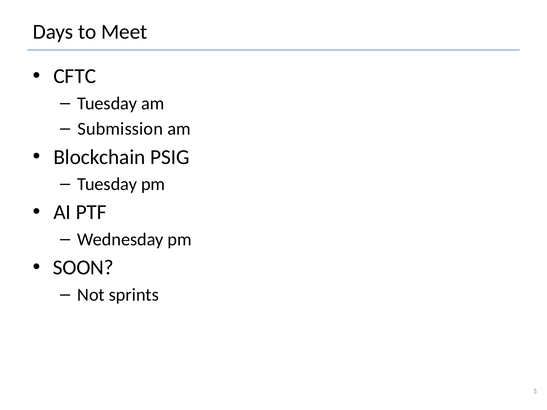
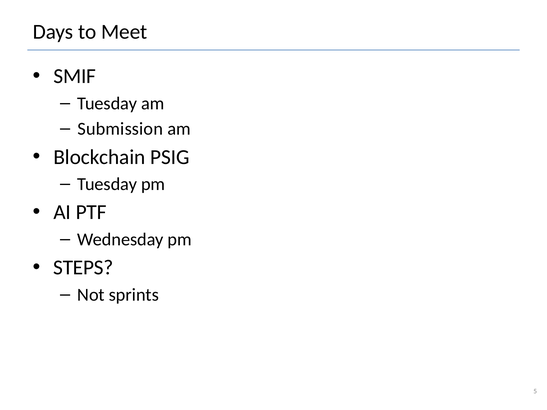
CFTC: CFTC -> SMIF
SOON: SOON -> STEPS
